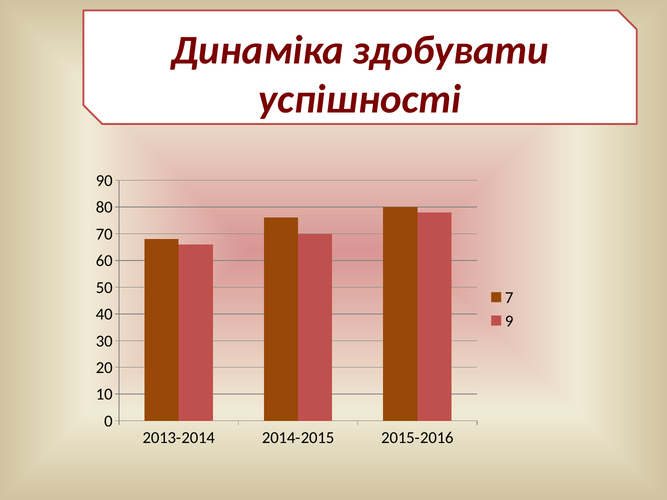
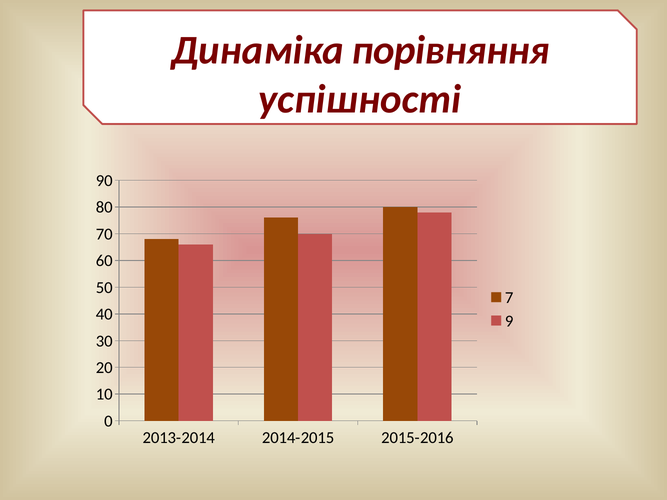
здобувати: здобувати -> порівняння
